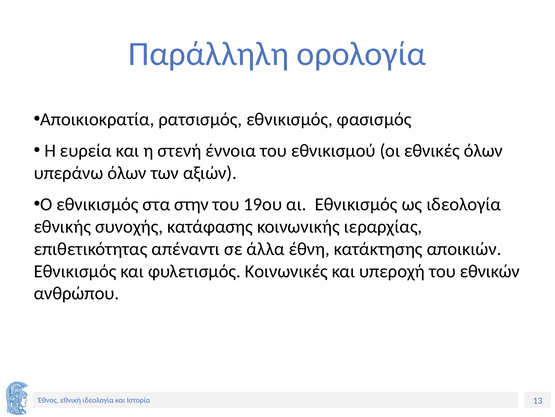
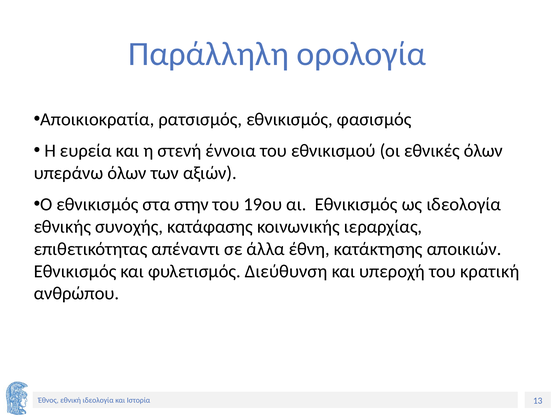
Κοινωνικές: Κοινωνικές -> Διεύθυνση
εθνικών: εθνικών -> κρατική
